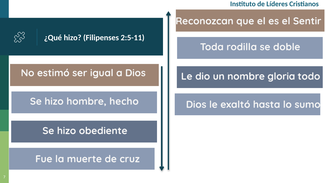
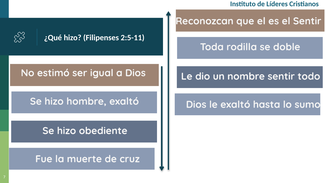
nombre gloria: gloria -> sentir
hombre hecho: hecho -> exaltó
